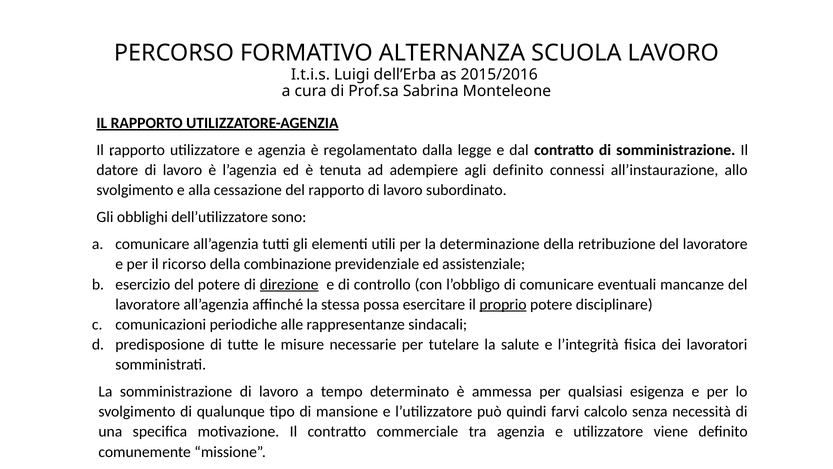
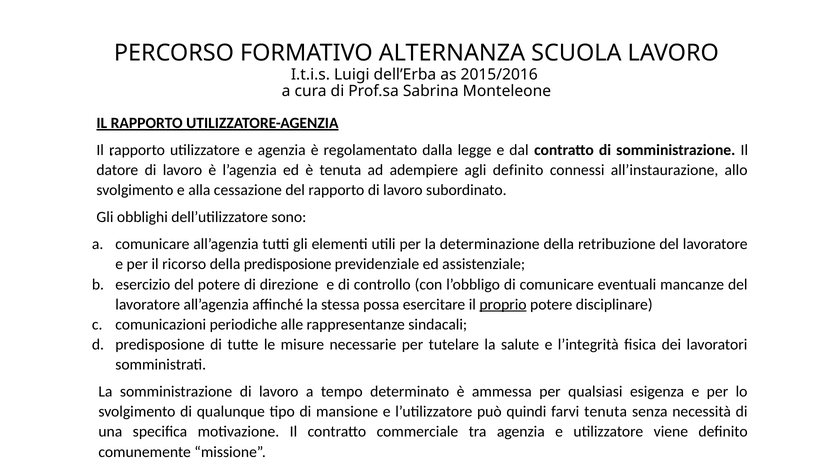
della combinazione: combinazione -> predisposione
direzione underline: present -> none
farvi calcolo: calcolo -> tenuta
